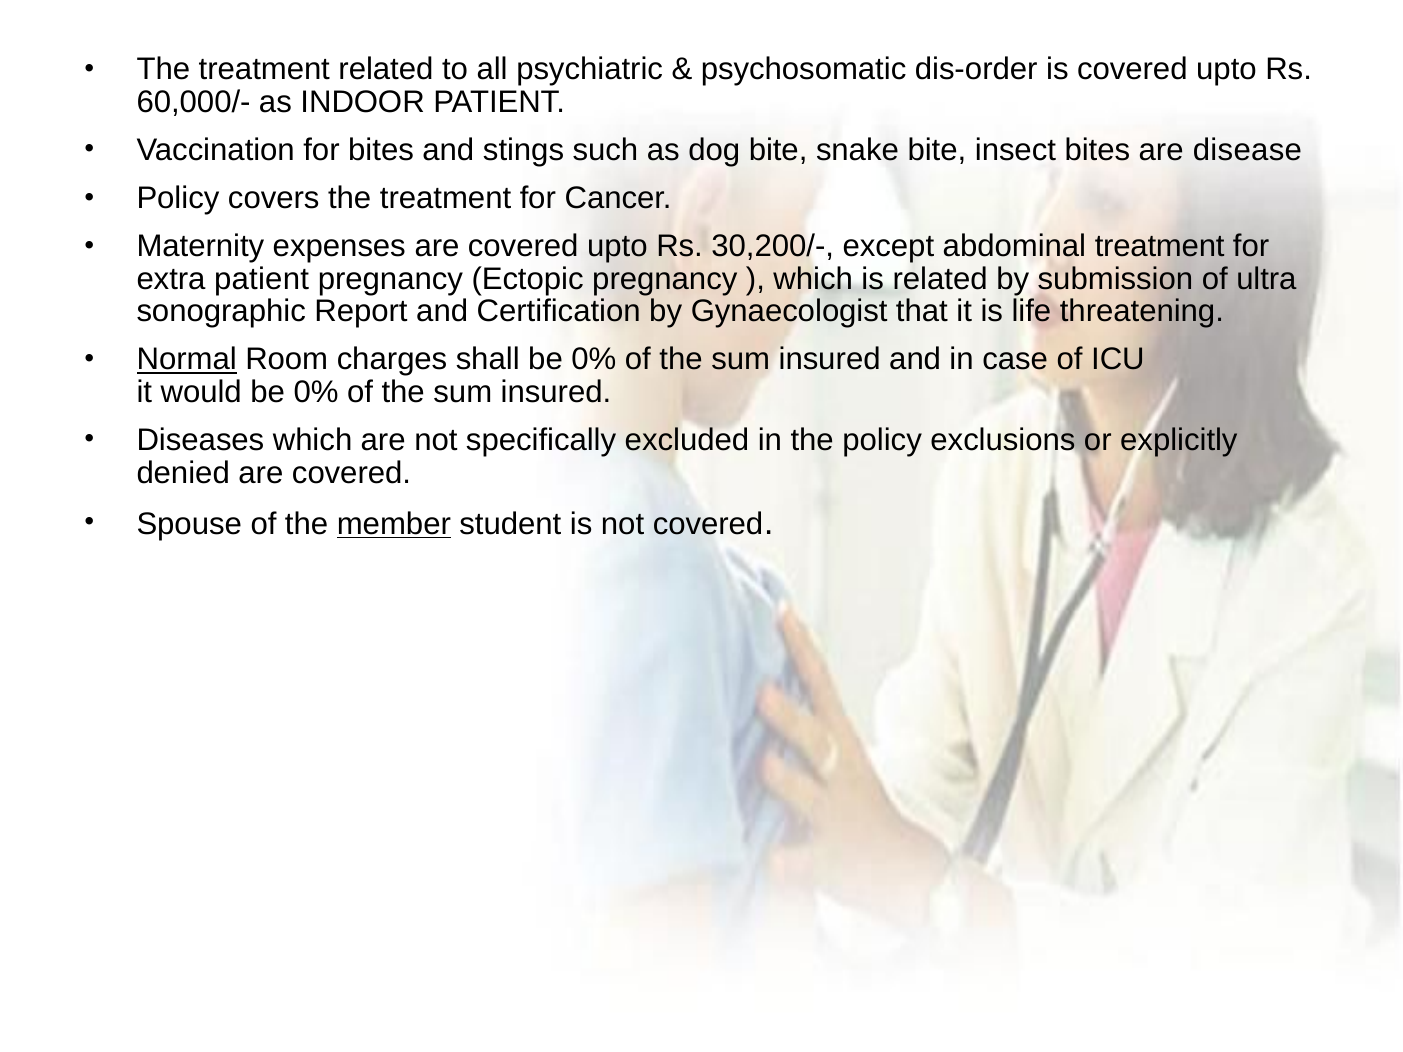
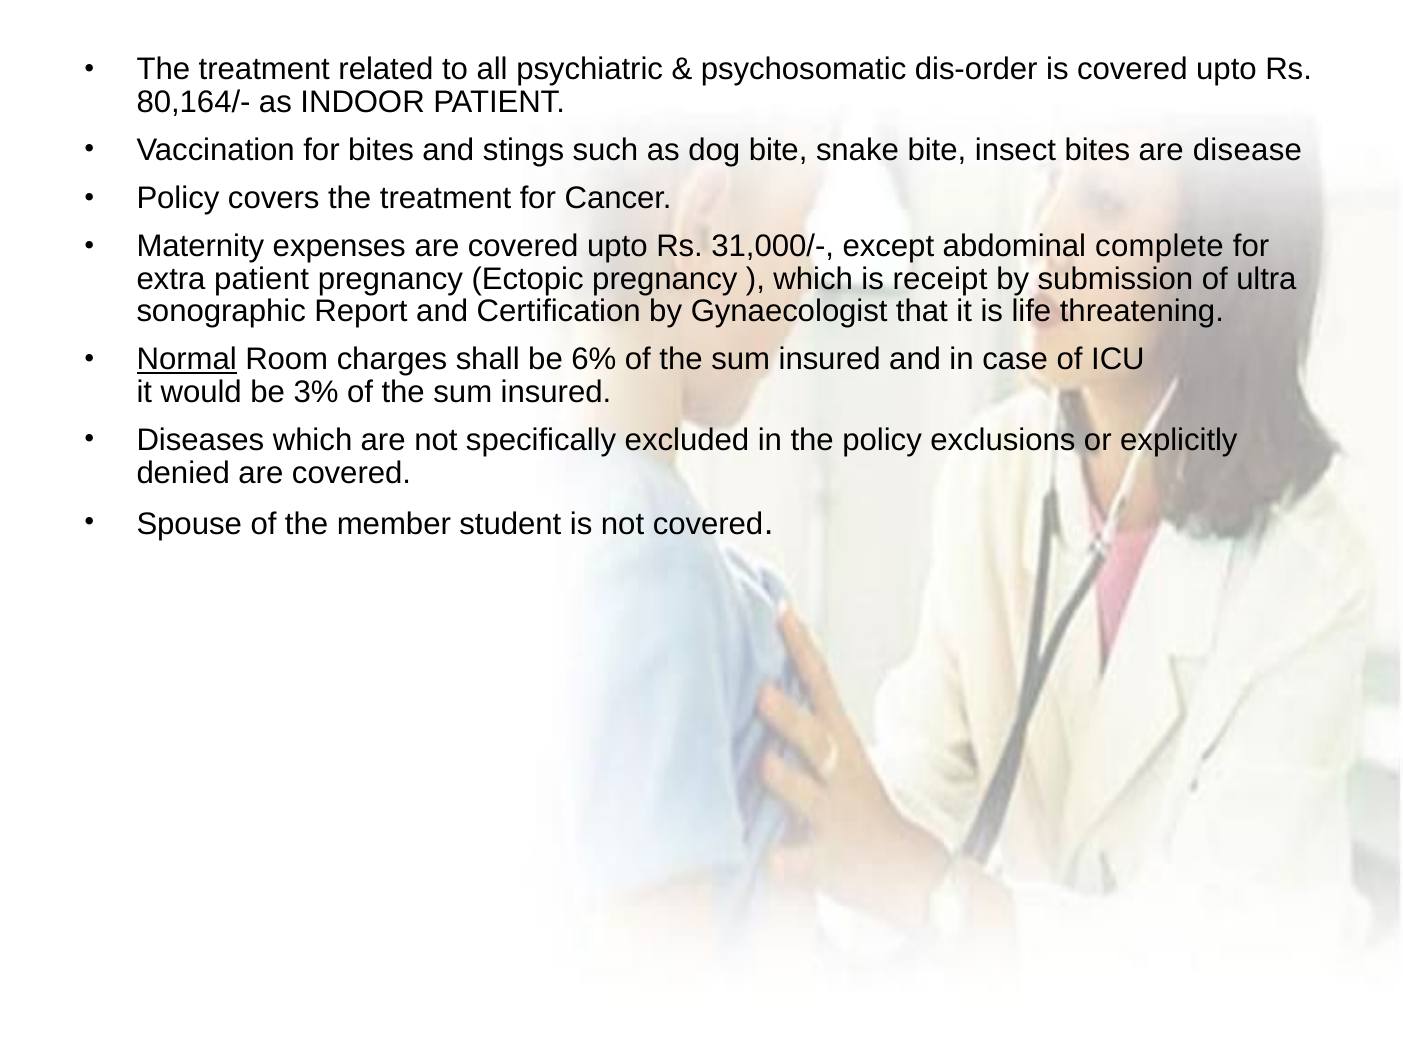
60,000/-: 60,000/- -> 80,164/-
30,200/-: 30,200/- -> 31,000/-
abdominal treatment: treatment -> complete
is related: related -> receipt
shall be 0%: 0% -> 6%
would be 0%: 0% -> 3%
member underline: present -> none
